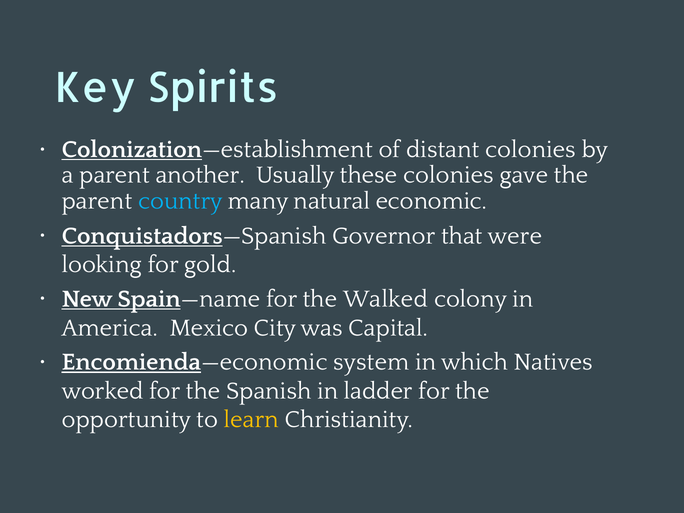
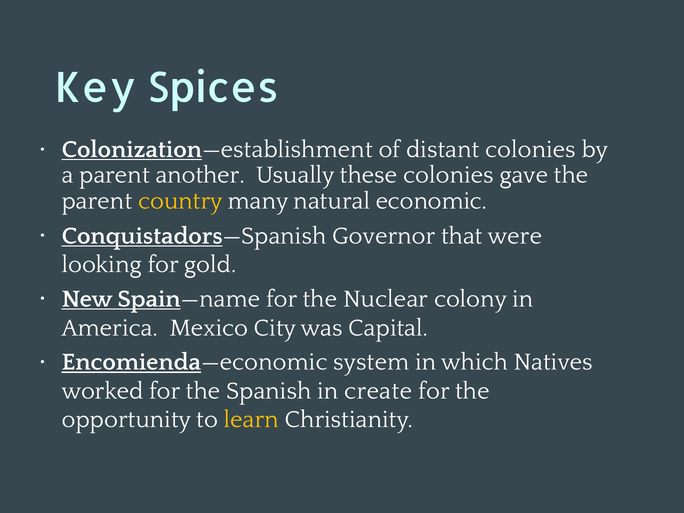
Spirits: Spirits -> Spices
country colour: light blue -> yellow
Walked: Walked -> Nuclear
ladder: ladder -> create
